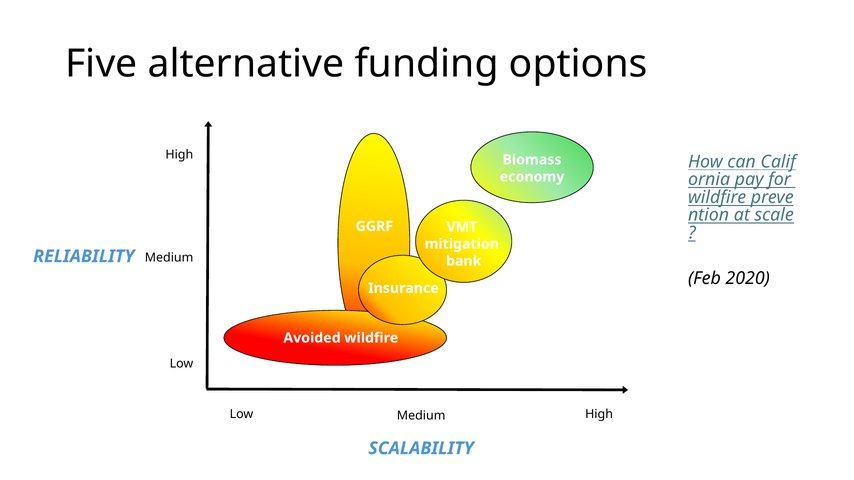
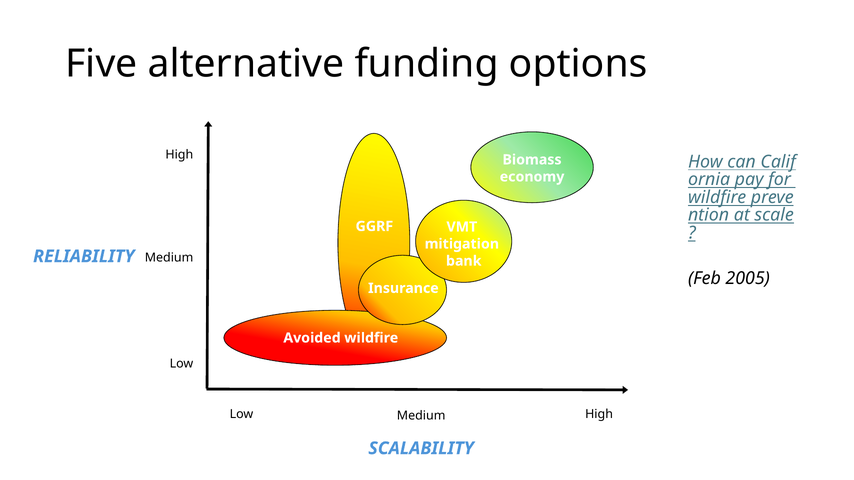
2020: 2020 -> 2005
